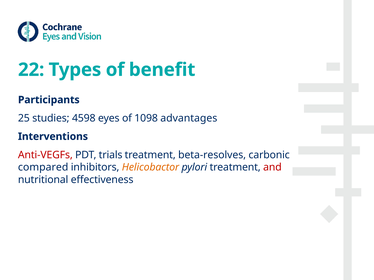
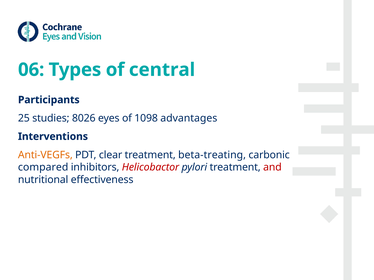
22: 22 -> 06
benefit: benefit -> central
4598: 4598 -> 8026
Anti-VEGFs colour: red -> orange
trials: trials -> clear
beta-resolves: beta-resolves -> beta-treating
Helicobactor colour: orange -> red
